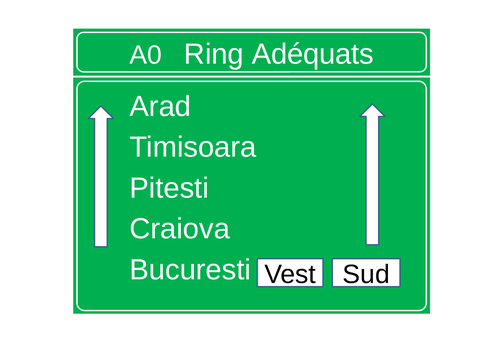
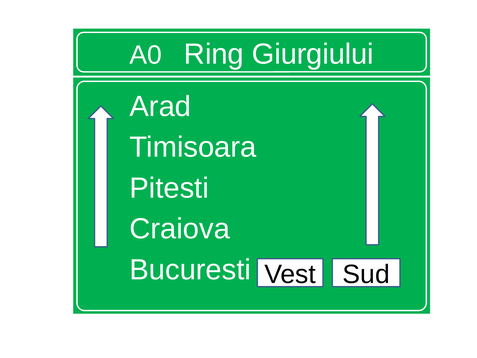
Adéquats: Adéquats -> Giurgiului
